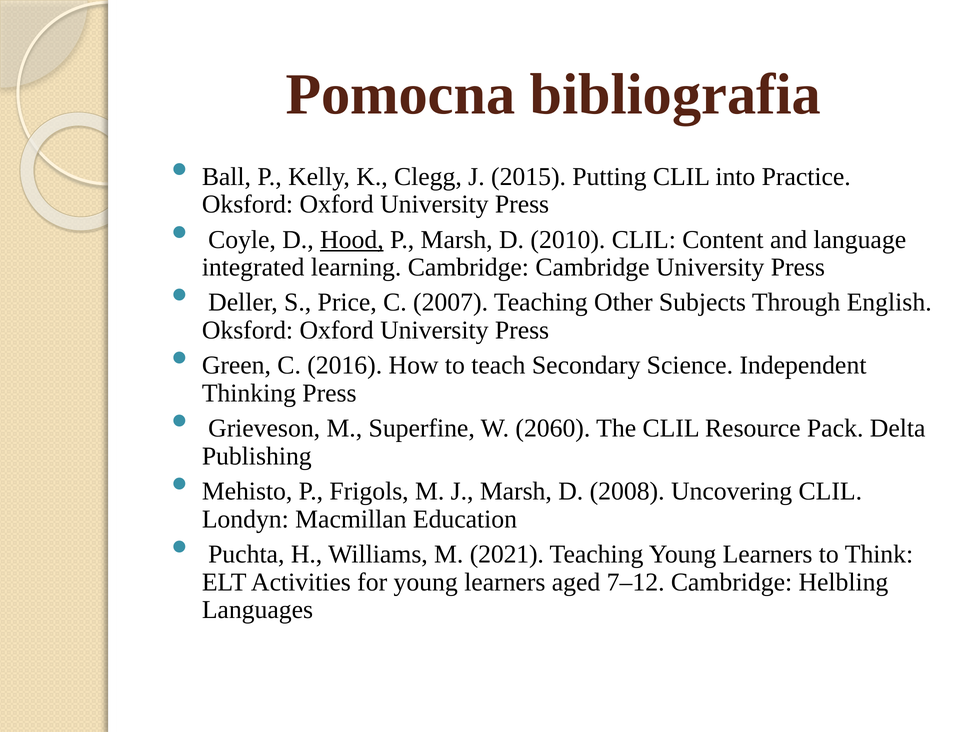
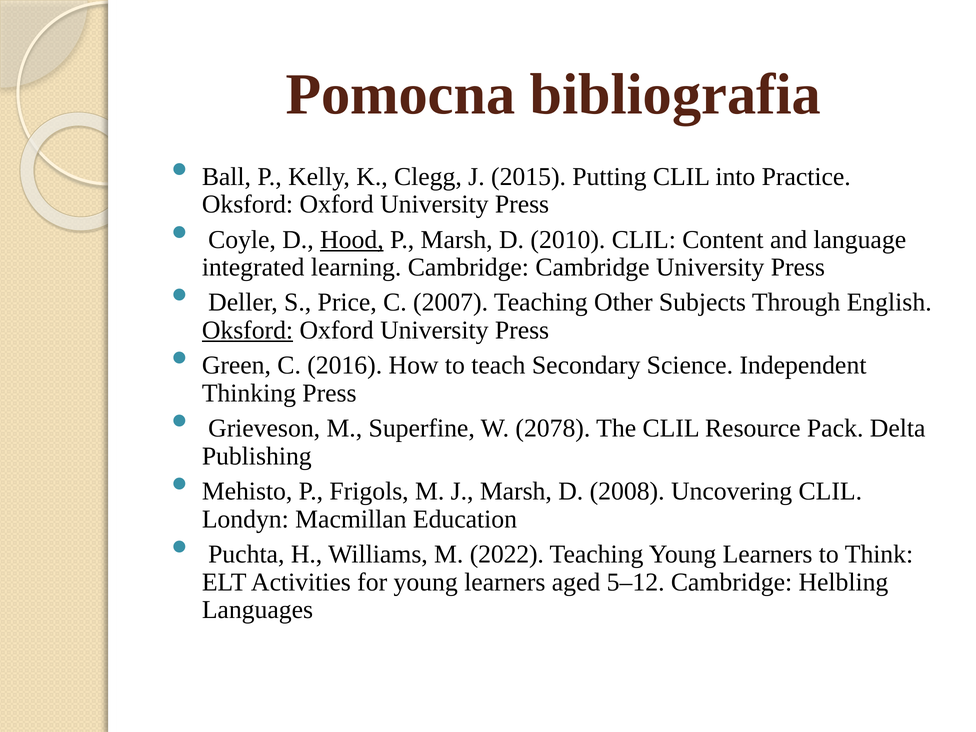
Oksford at (247, 330) underline: none -> present
2060: 2060 -> 2078
2021: 2021 -> 2022
7–12: 7–12 -> 5–12
